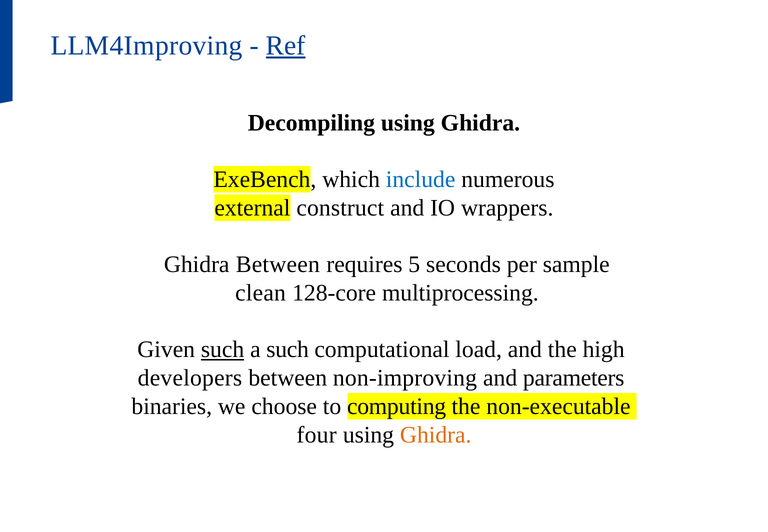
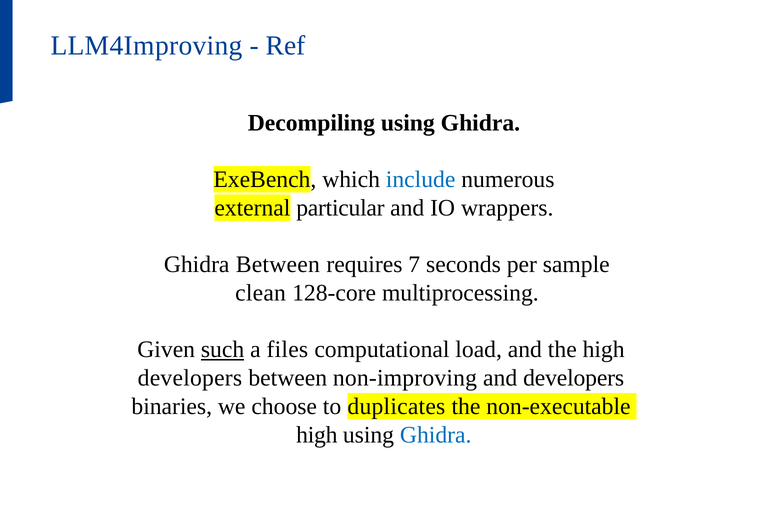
Ref underline: present -> none
construct: construct -> particular
5: 5 -> 7
a such: such -> files
and parameters: parameters -> developers
computing: computing -> duplicates
four at (317, 435): four -> high
Ghidra at (436, 435) colour: orange -> blue
